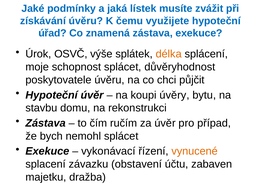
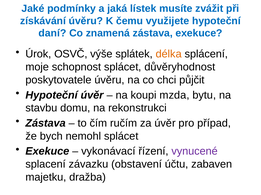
úřad: úřad -> daní
úvěry: úvěry -> mzda
vynucené colour: orange -> purple
